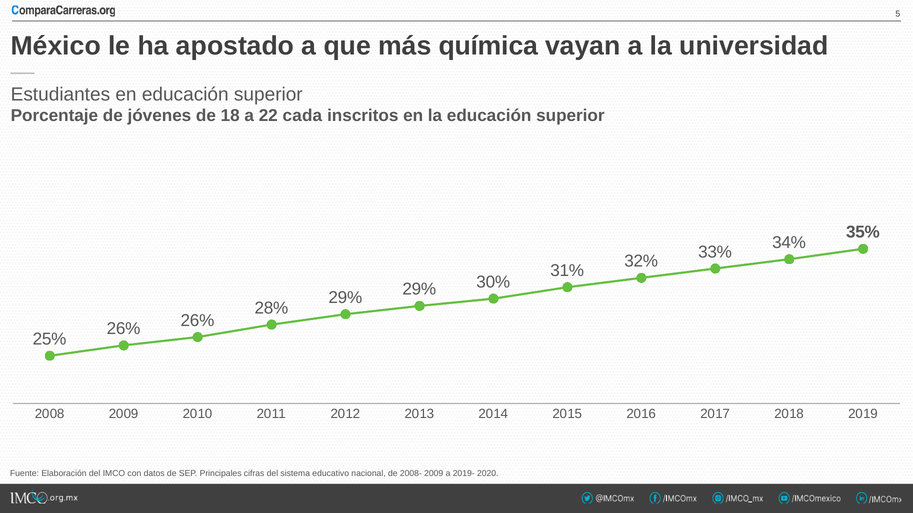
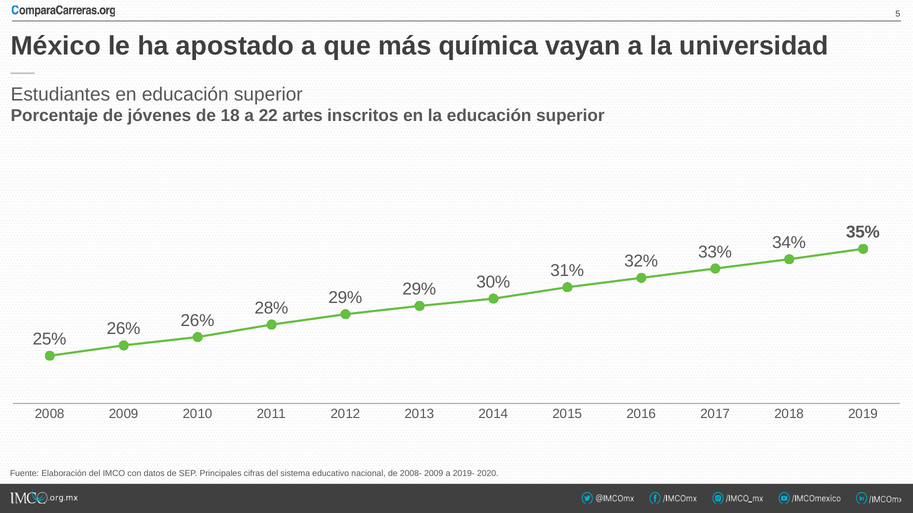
cada: cada -> artes
